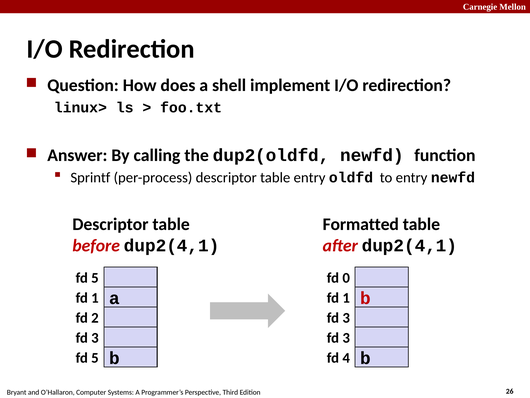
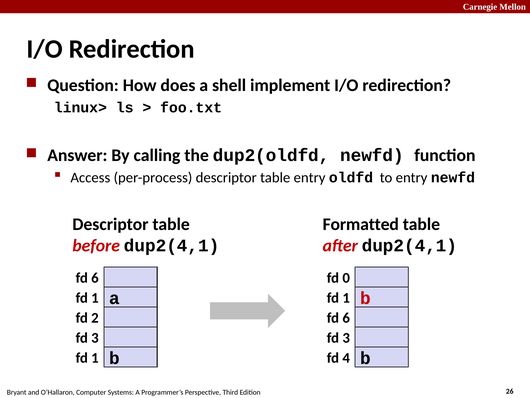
Sprintf: Sprintf -> Access
5 at (95, 278): 5 -> 6
3 at (346, 318): 3 -> 6
5 at (95, 358): 5 -> 1
